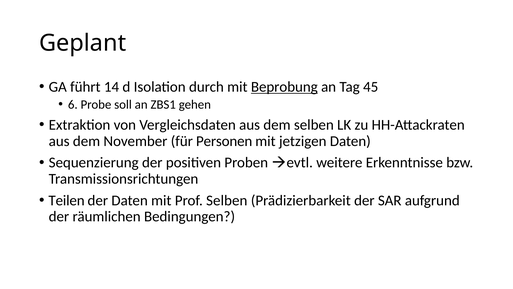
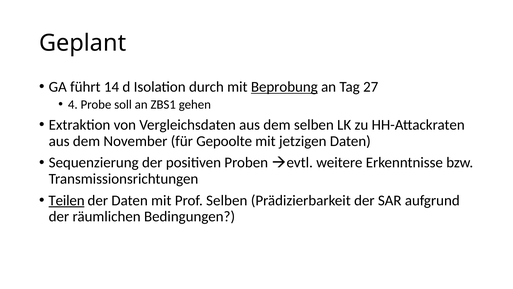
45: 45 -> 27
6: 6 -> 4
Personen: Personen -> Gepoolte
Teilen underline: none -> present
